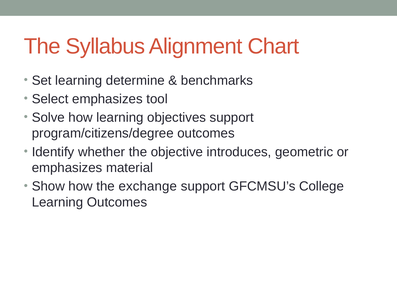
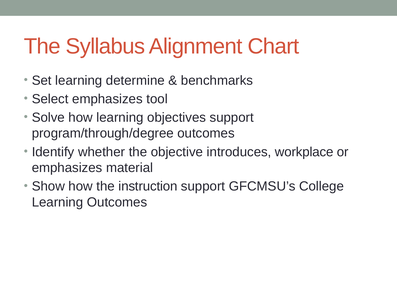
program/citizens/degree: program/citizens/degree -> program/through/degree
geometric: geometric -> workplace
exchange: exchange -> instruction
